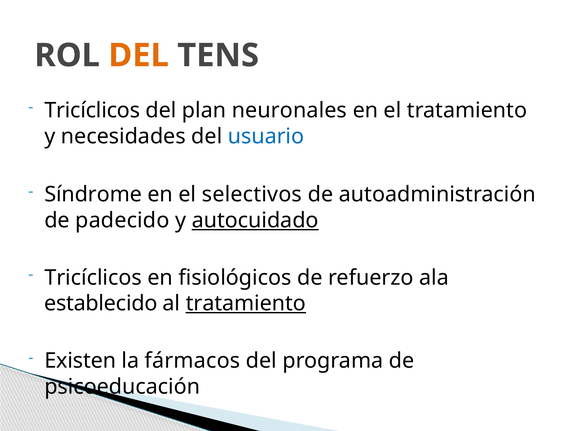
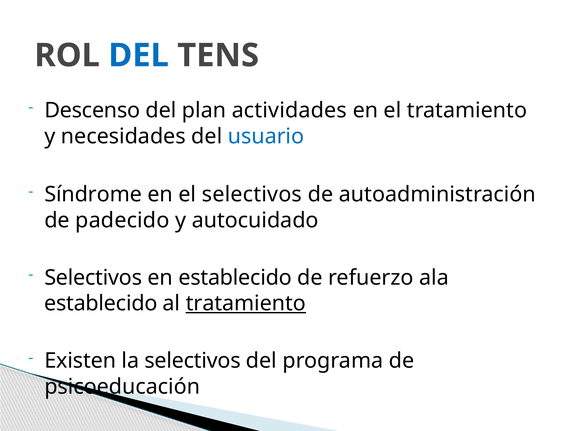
DEL at (139, 55) colour: orange -> blue
Tricíclicos at (92, 110): Tricíclicos -> Descenso
neuronales: neuronales -> actividades
autocuidado underline: present -> none
Tricíclicos at (93, 277): Tricíclicos -> Selectivos
en fisiológicos: fisiológicos -> establecido
la fármacos: fármacos -> selectivos
